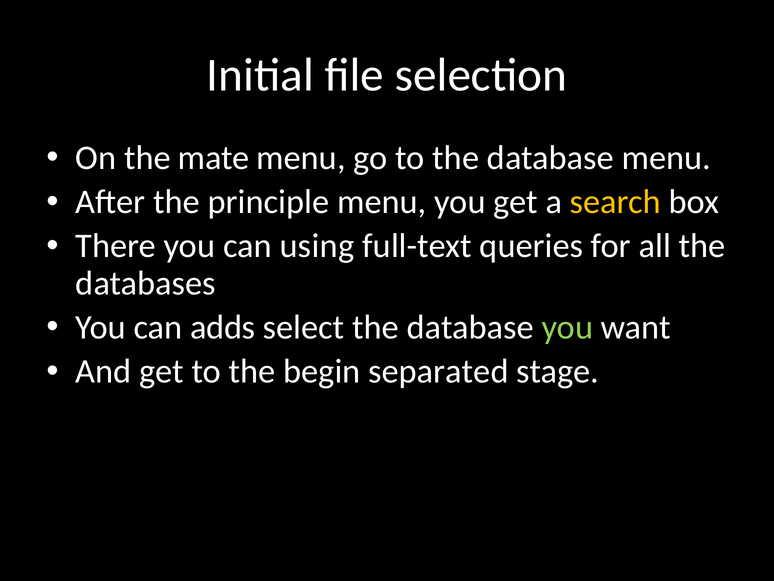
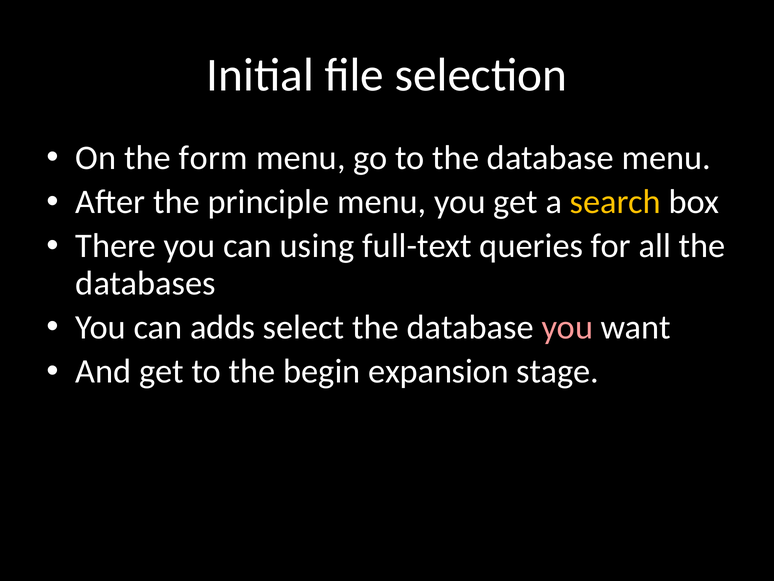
mate: mate -> form
you at (567, 327) colour: light green -> pink
separated: separated -> expansion
